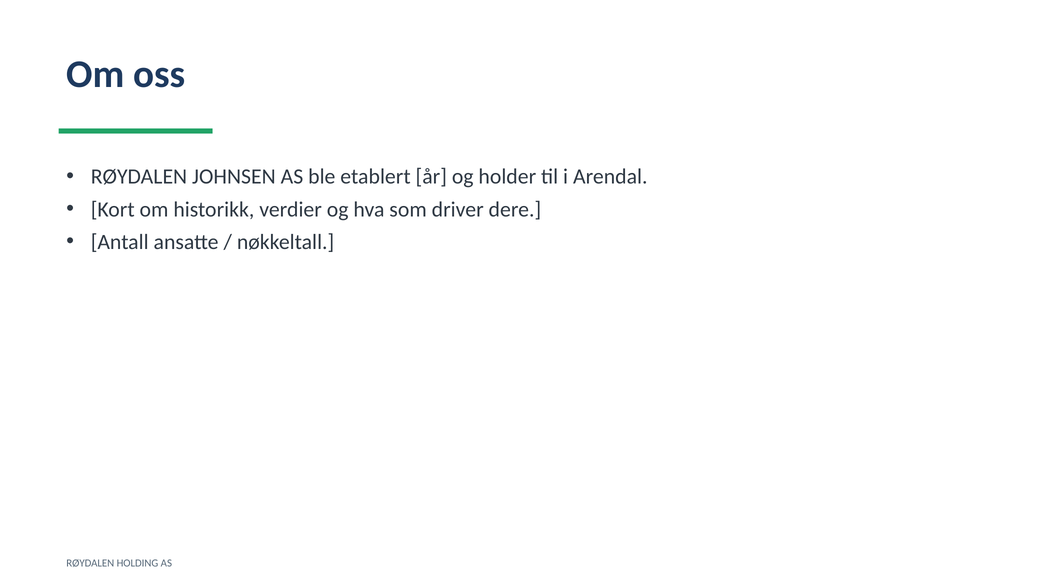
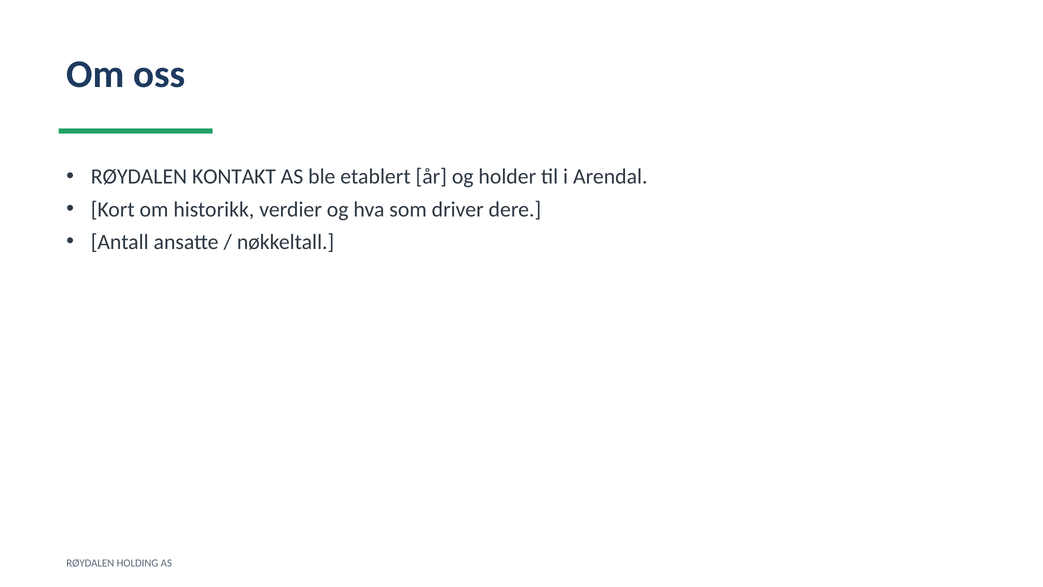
JOHNSEN: JOHNSEN -> KONTAKT
